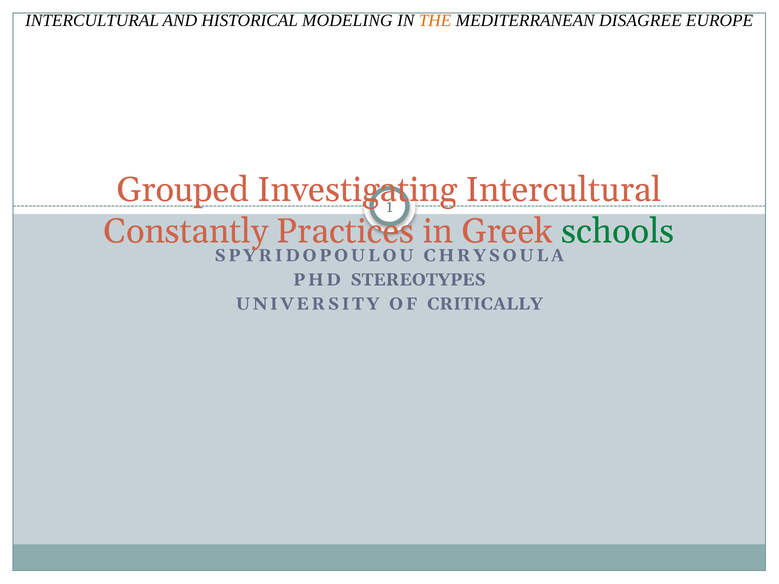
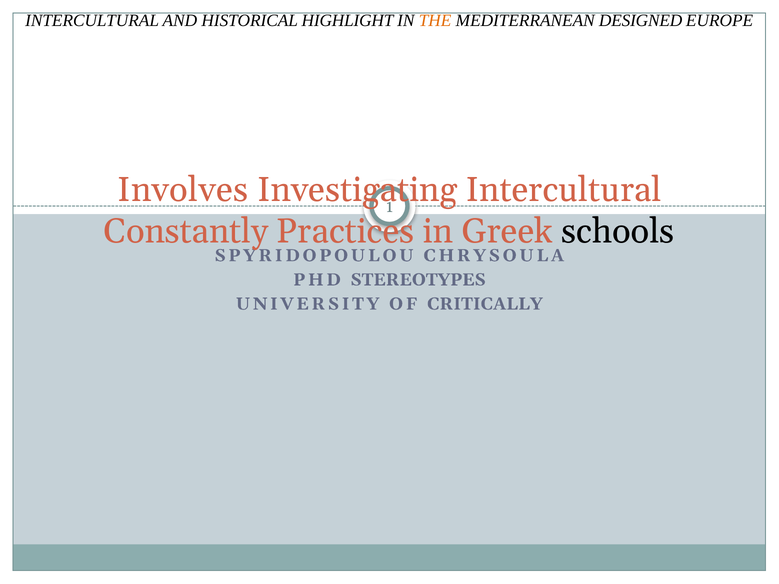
MODELING: MODELING -> HIGHLIGHT
DISAGREE: DISAGREE -> DESIGNED
Grouped: Grouped -> Involves
schools colour: green -> black
